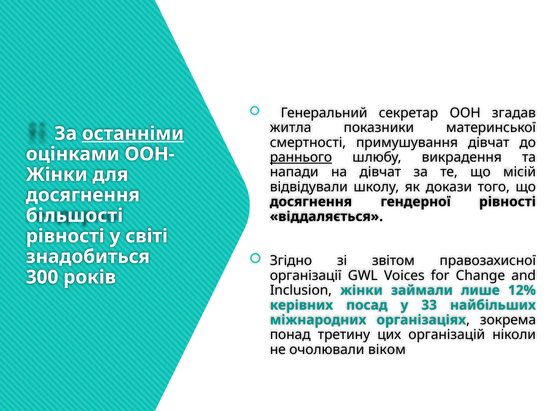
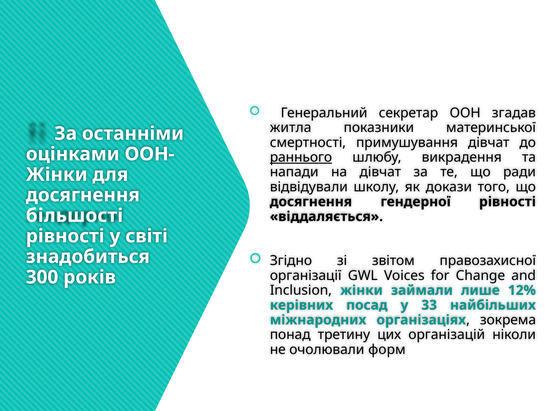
останніми underline: present -> none
місій: місій -> ради
віком: віком -> форм
